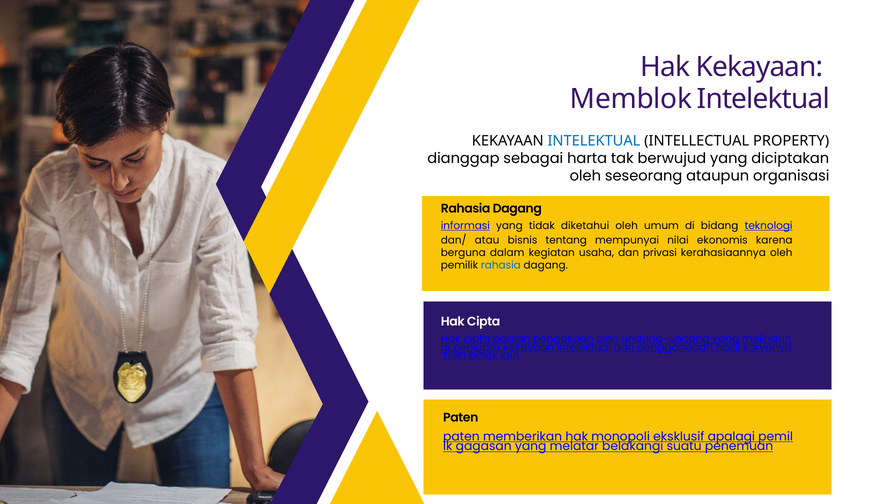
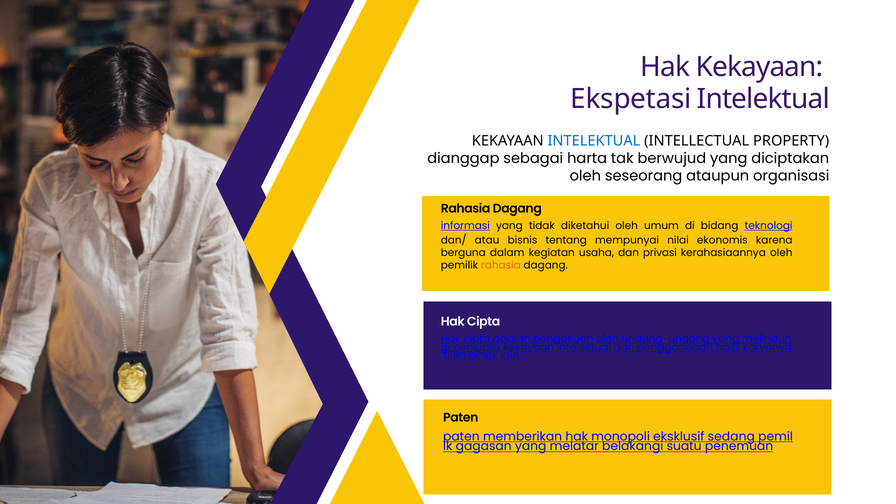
Memblok: Memblok -> Ekspetasi
rahasia at (501, 265) colour: blue -> orange
apalagi: apalagi -> sedang
